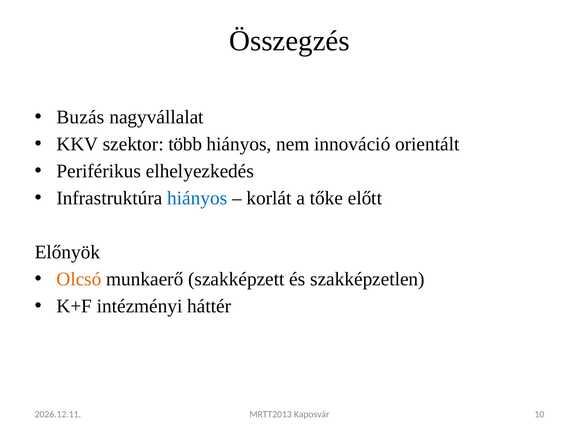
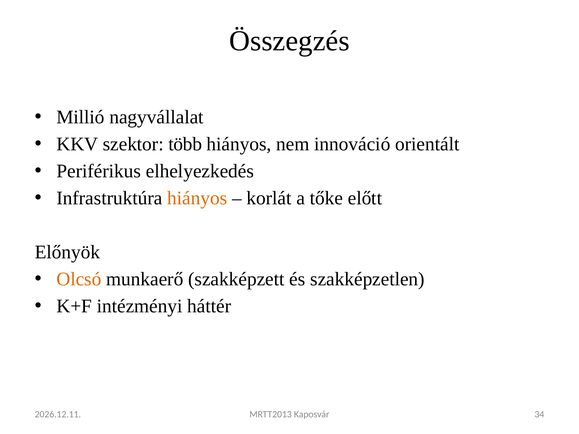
Buzás: Buzás -> Millió
hiányos at (197, 198) colour: blue -> orange
10: 10 -> 34
